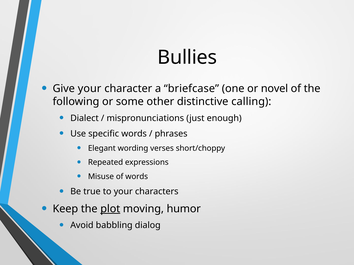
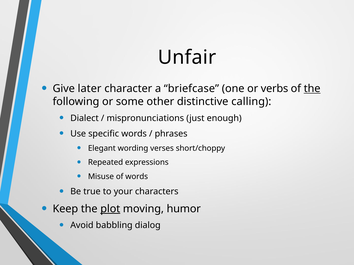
Bullies: Bullies -> Unfair
Give your: your -> later
novel: novel -> verbs
the at (312, 89) underline: none -> present
